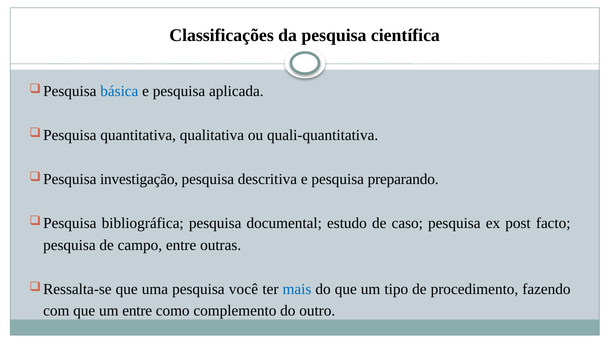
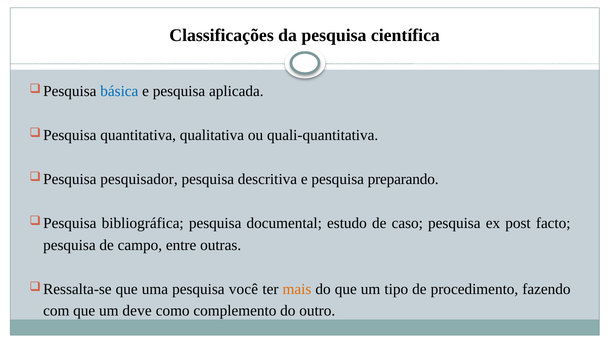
investigação: investigação -> pesquisador
mais colour: blue -> orange
um entre: entre -> deve
